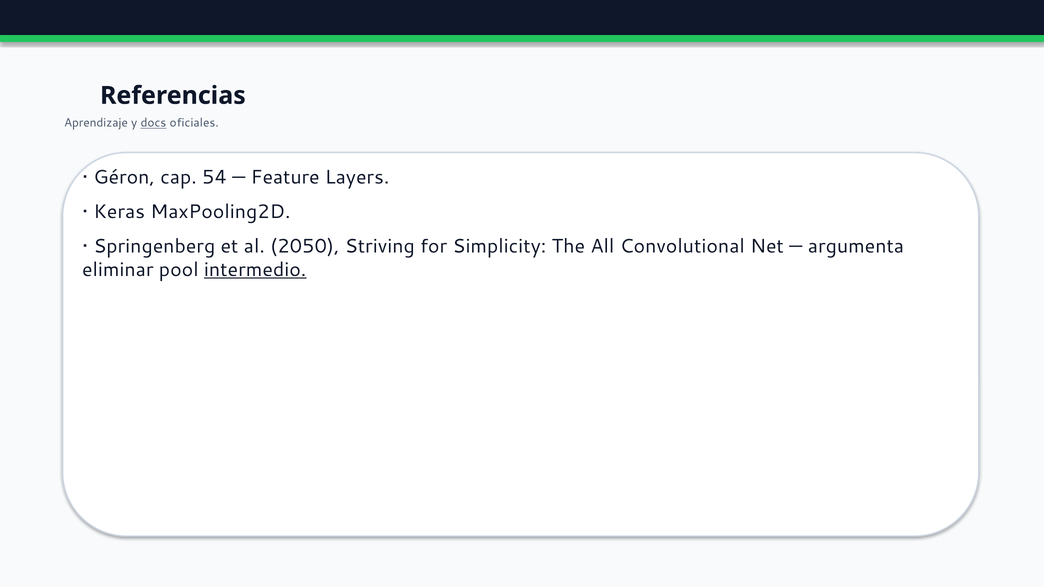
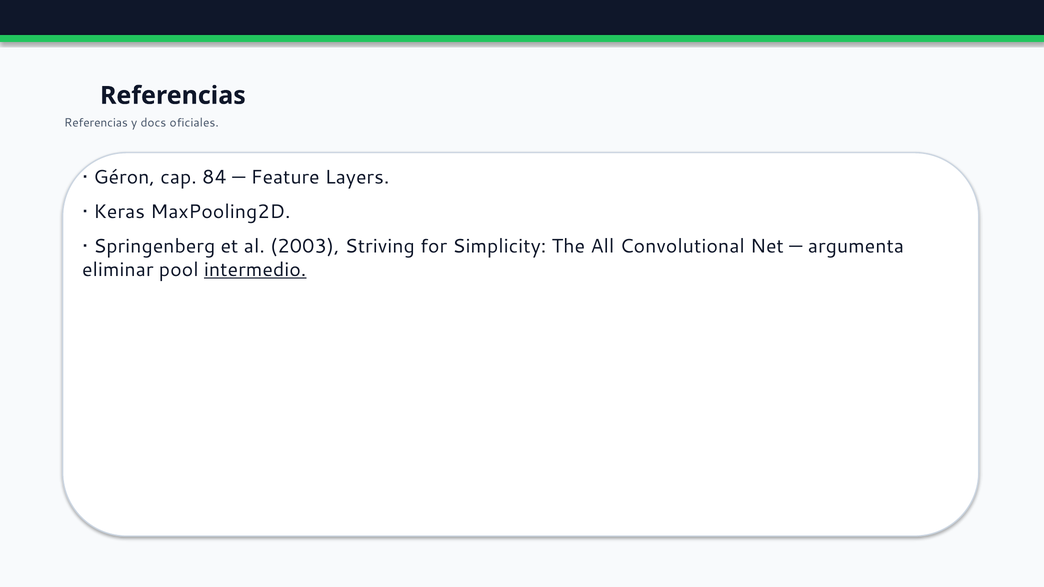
Aprendizaje at (96, 123): Aprendizaje -> Referencias
docs underline: present -> none
54: 54 -> 84
2050: 2050 -> 2003
